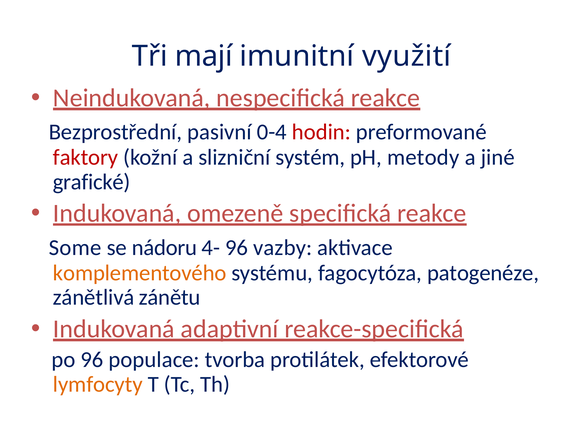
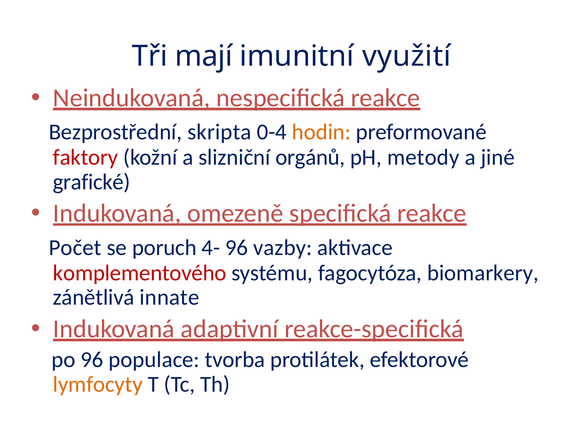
pasivní: pasivní -> skripta
hodin colour: red -> orange
systém: systém -> orgánů
Some: Some -> Počet
nádoru: nádoru -> poruch
komplementového colour: orange -> red
patogenéze: patogenéze -> biomarkery
zánětu: zánětu -> innate
